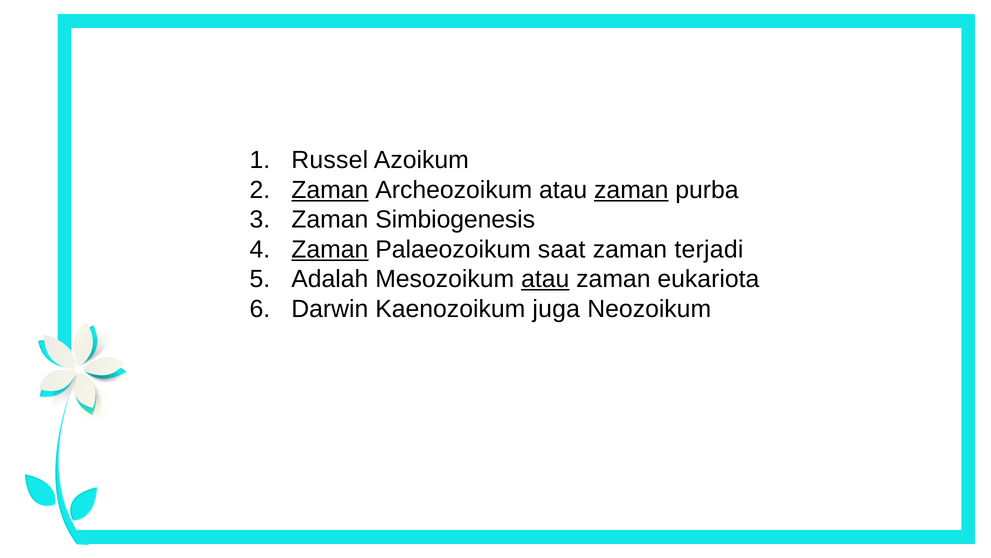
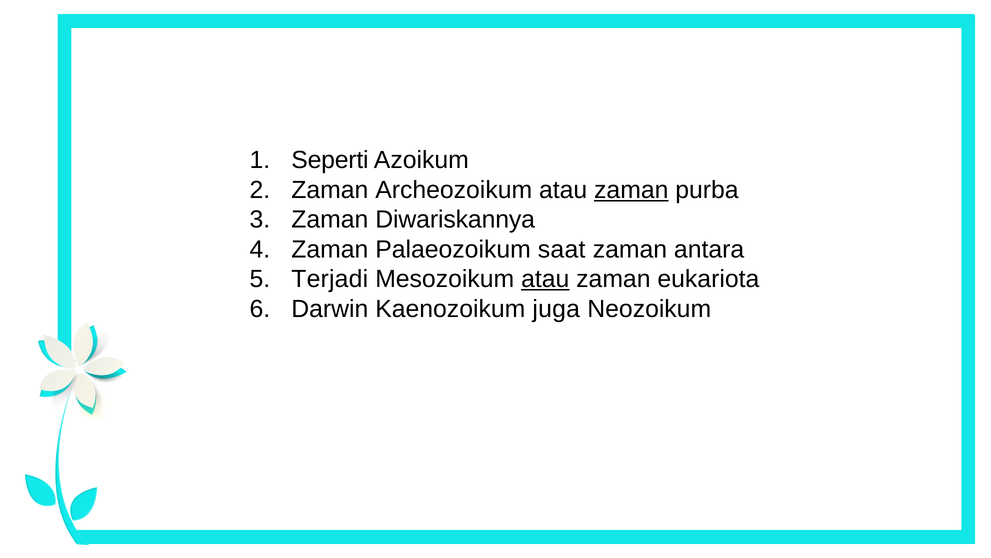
Russel: Russel -> Seperti
Zaman at (330, 190) underline: present -> none
Simbiogenesis: Simbiogenesis -> Diwariskannya
Zaman at (330, 249) underline: present -> none
terjadi: terjadi -> antara
Adalah: Adalah -> Terjadi
